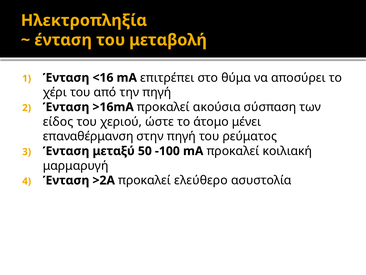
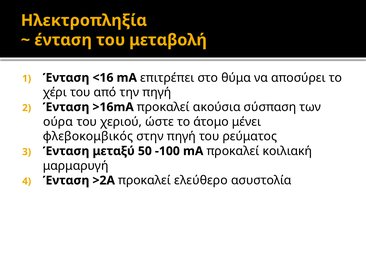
είδος: είδος -> ούρα
επαναθέρμανση: επαναθέρμανση -> φλεβοκομβικός
